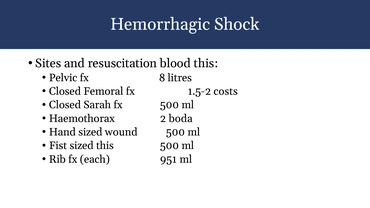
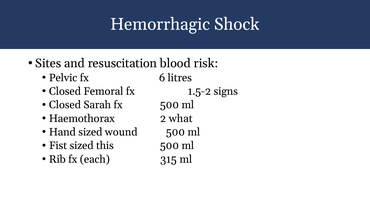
blood this: this -> risk
8: 8 -> 6
costs: costs -> signs
boda: boda -> what
951: 951 -> 315
